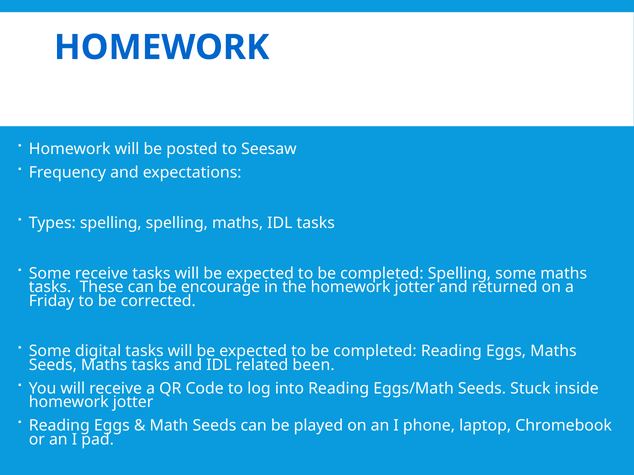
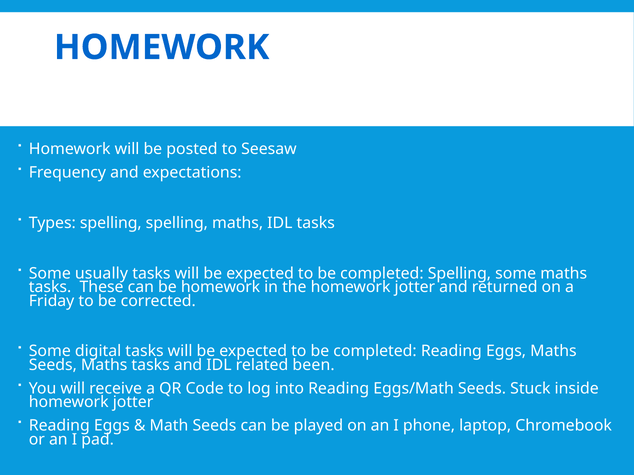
Some receive: receive -> usually
be encourage: encourage -> homework
